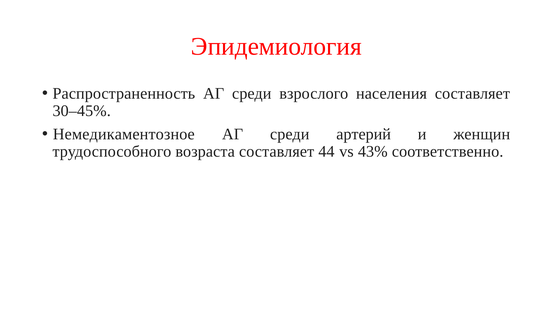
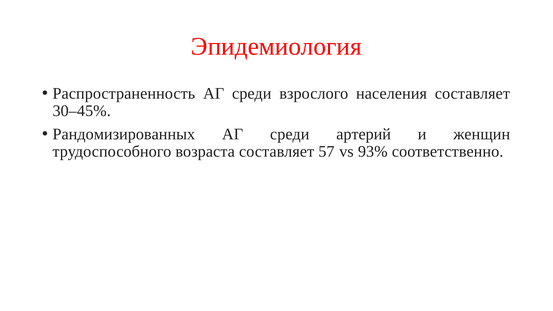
Немедикаментозное: Немедикаментозное -> Рандомизированных
44: 44 -> 57
43%: 43% -> 93%
